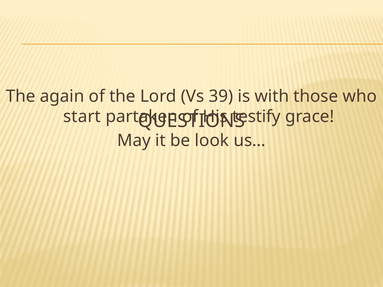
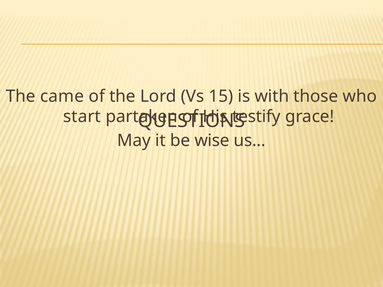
again: again -> came
39: 39 -> 15
look: look -> wise
